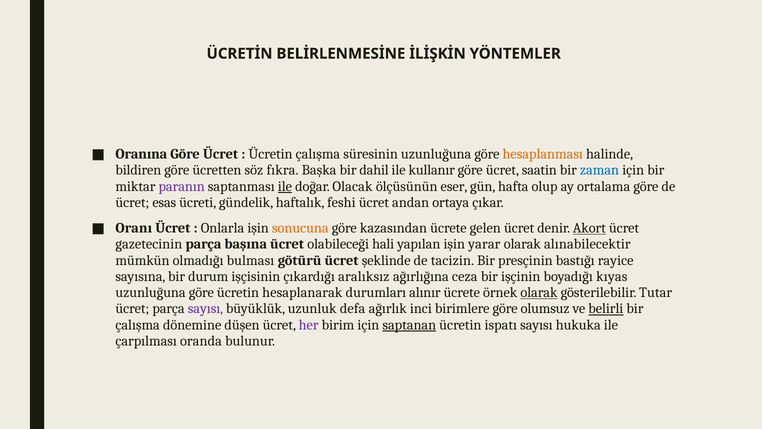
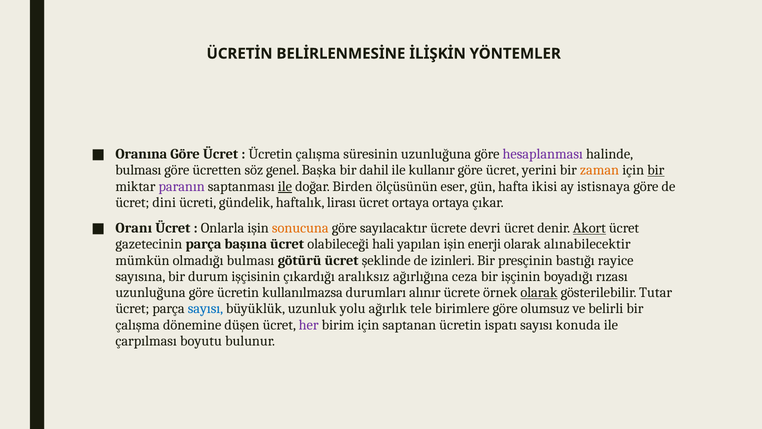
hesaplanması colour: orange -> purple
bildiren at (138, 170): bildiren -> bulması
fıkra: fıkra -> genel
saatin: saatin -> yerini
zaman colour: blue -> orange
bir at (656, 170) underline: none -> present
Olacak: Olacak -> Birden
olup: olup -> ikisi
ortalama: ortalama -> istisnaya
esas: esas -> dini
feshi: feshi -> lirası
ücret andan: andan -> ortaya
kazasından: kazasından -> sayılacaktır
gelen: gelen -> devri
yarar: yarar -> enerji
tacizin: tacizin -> izinleri
kıyas: kıyas -> rızası
hesaplanarak: hesaplanarak -> kullanılmazsa
sayısı at (205, 308) colour: purple -> blue
defa: defa -> yolu
inci: inci -> tele
belirli underline: present -> none
saptanan underline: present -> none
hukuka: hukuka -> konuda
oranda: oranda -> boyutu
